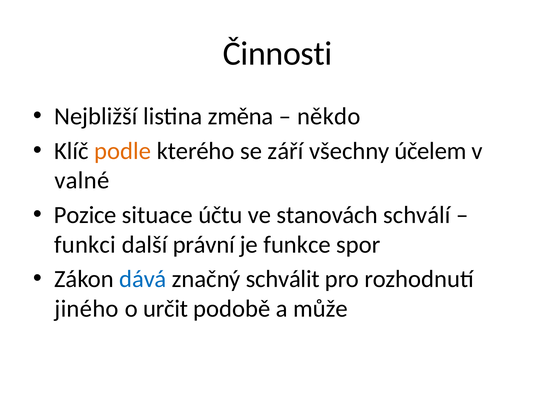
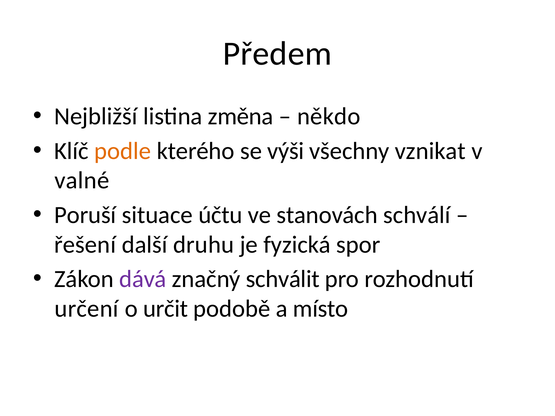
Činnosti: Činnosti -> Předem
září: září -> výši
účelem: účelem -> vznikat
Pozice: Pozice -> Poruší
funkci: funkci -> řešení
právní: právní -> druhu
funkce: funkce -> fyzická
dává colour: blue -> purple
jiného: jiného -> určení
může: může -> místo
